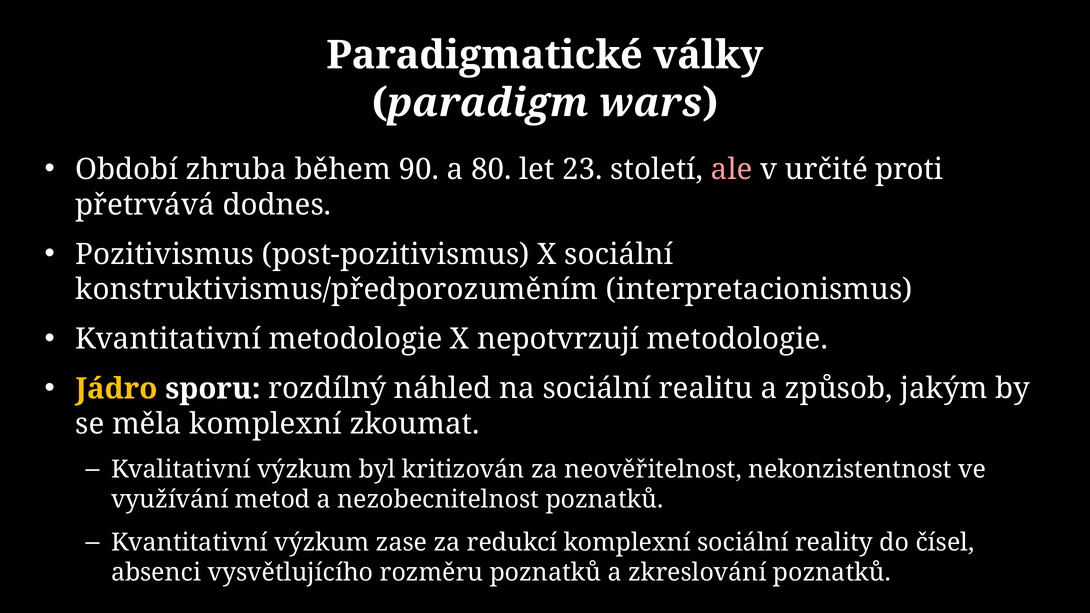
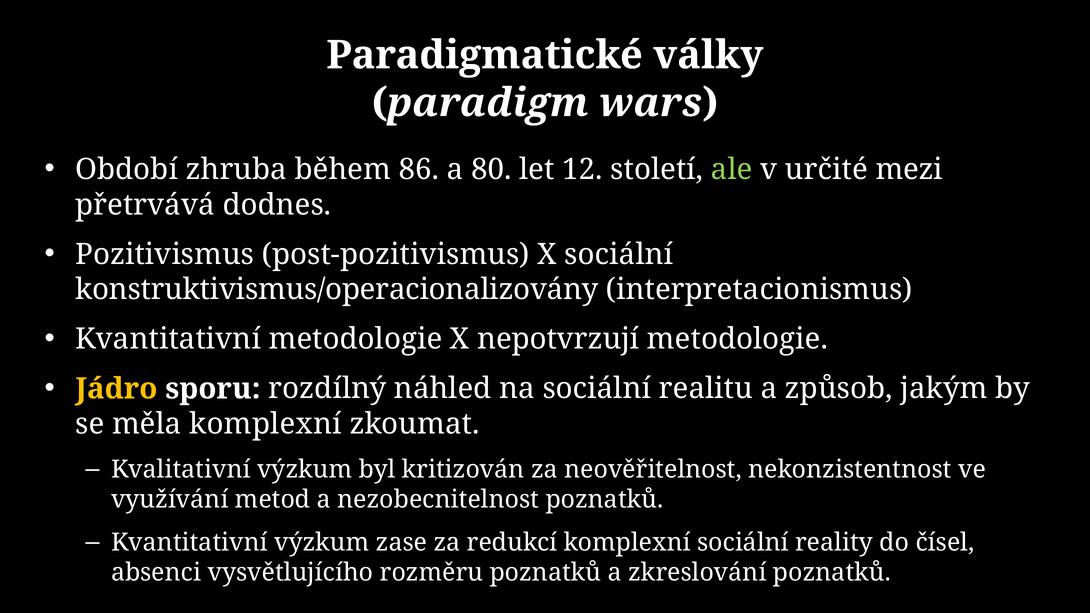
90: 90 -> 86
23: 23 -> 12
ale colour: pink -> light green
proti: proti -> mezi
konstruktivismus/předporozuměním: konstruktivismus/předporozuměním -> konstruktivismus/operacionalizovány
